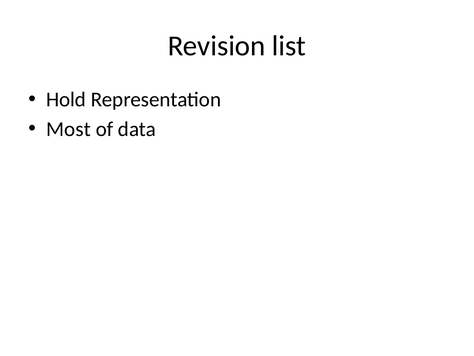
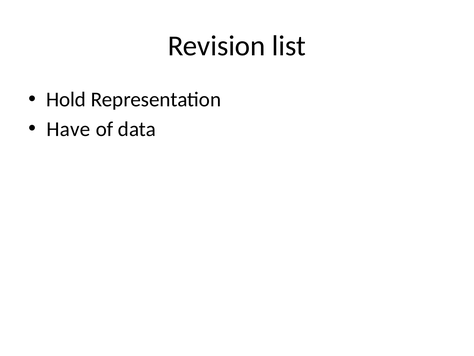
Most: Most -> Have
